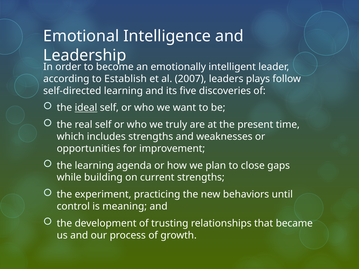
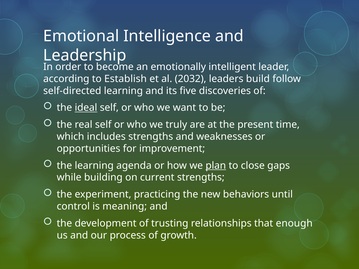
2007: 2007 -> 2032
plays: plays -> build
plan underline: none -> present
became: became -> enough
